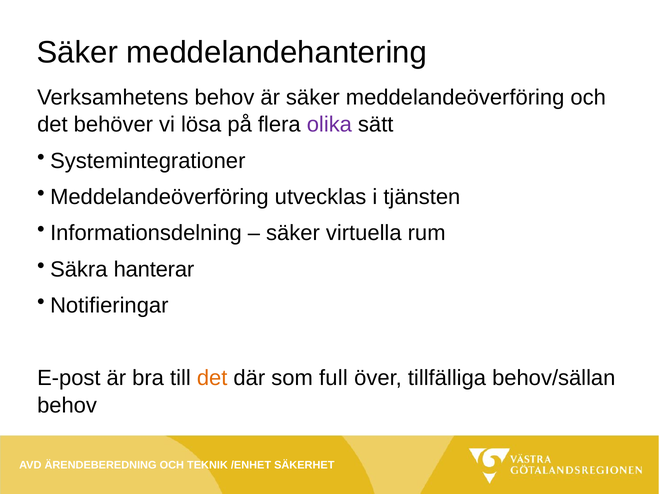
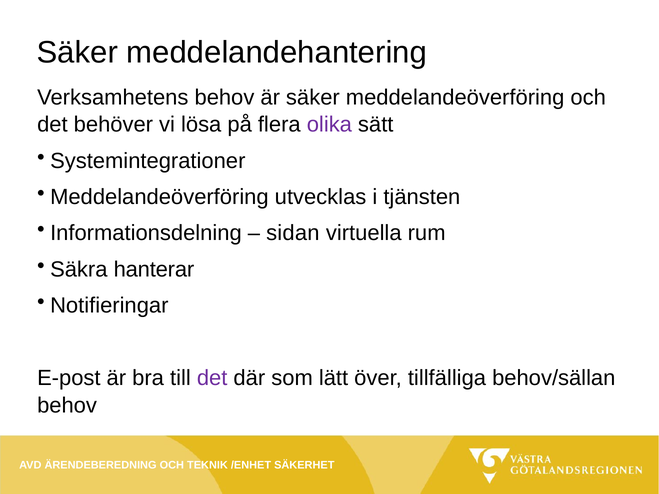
säker at (293, 233): säker -> sidan
det at (212, 378) colour: orange -> purple
full: full -> lätt
